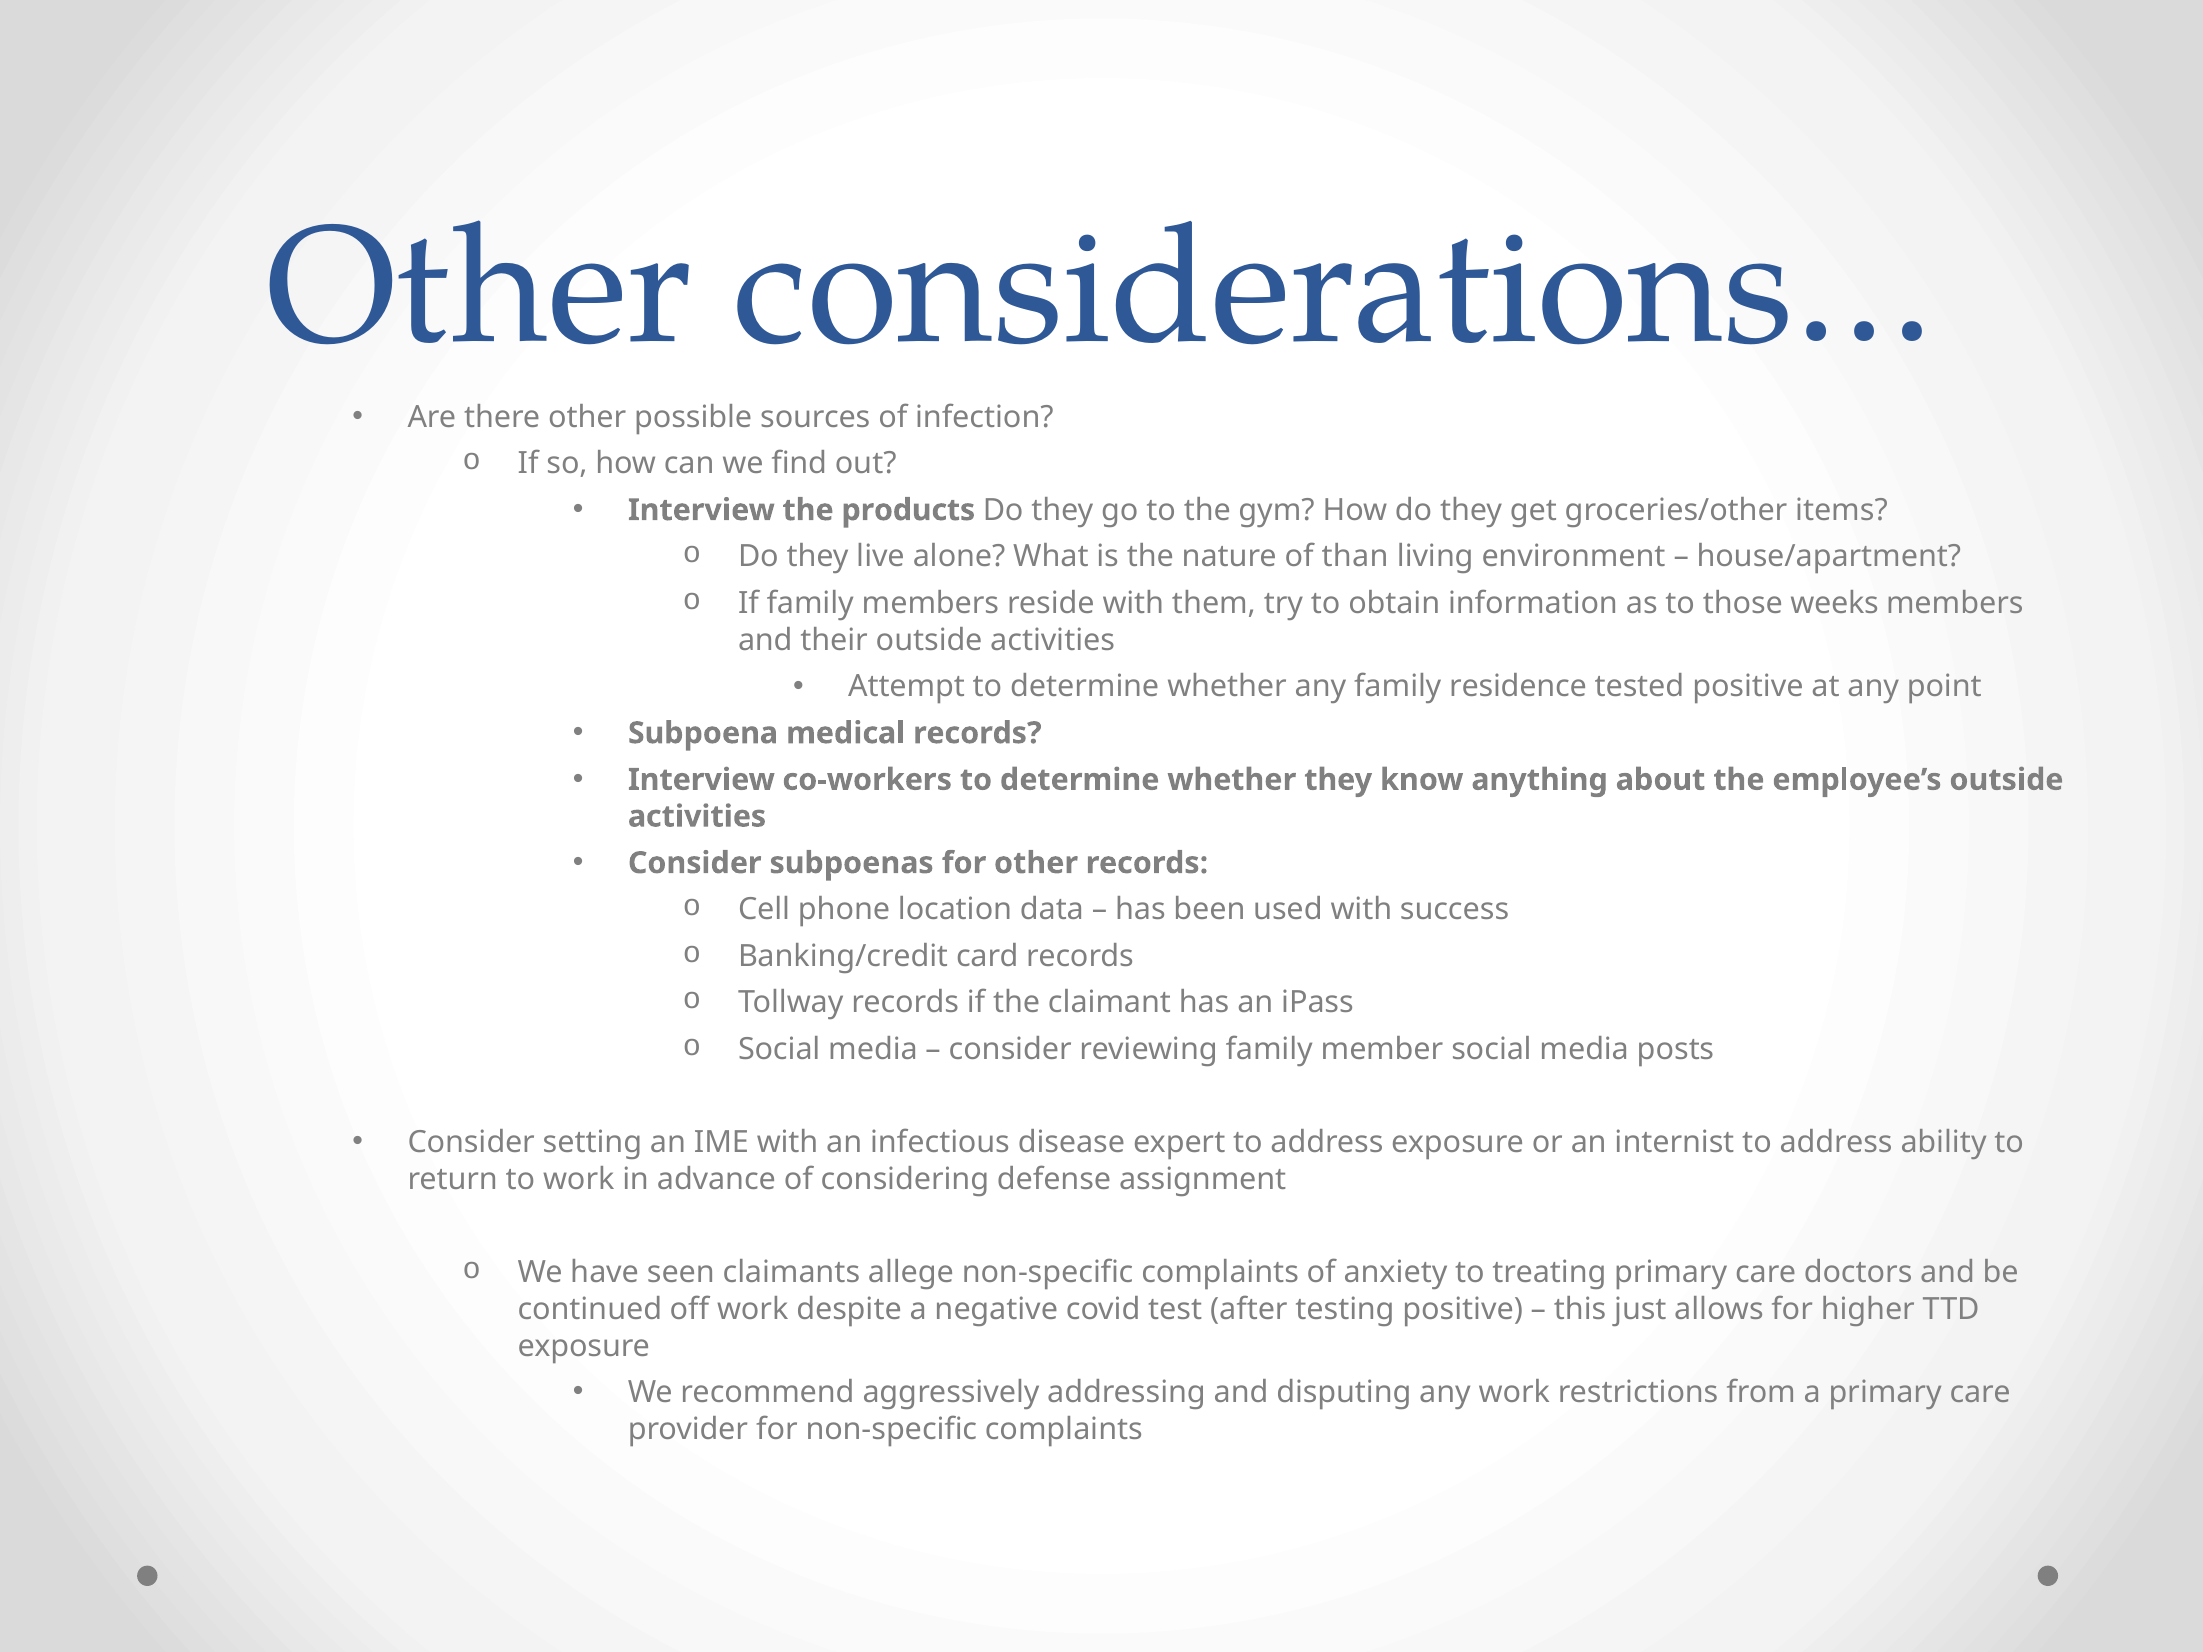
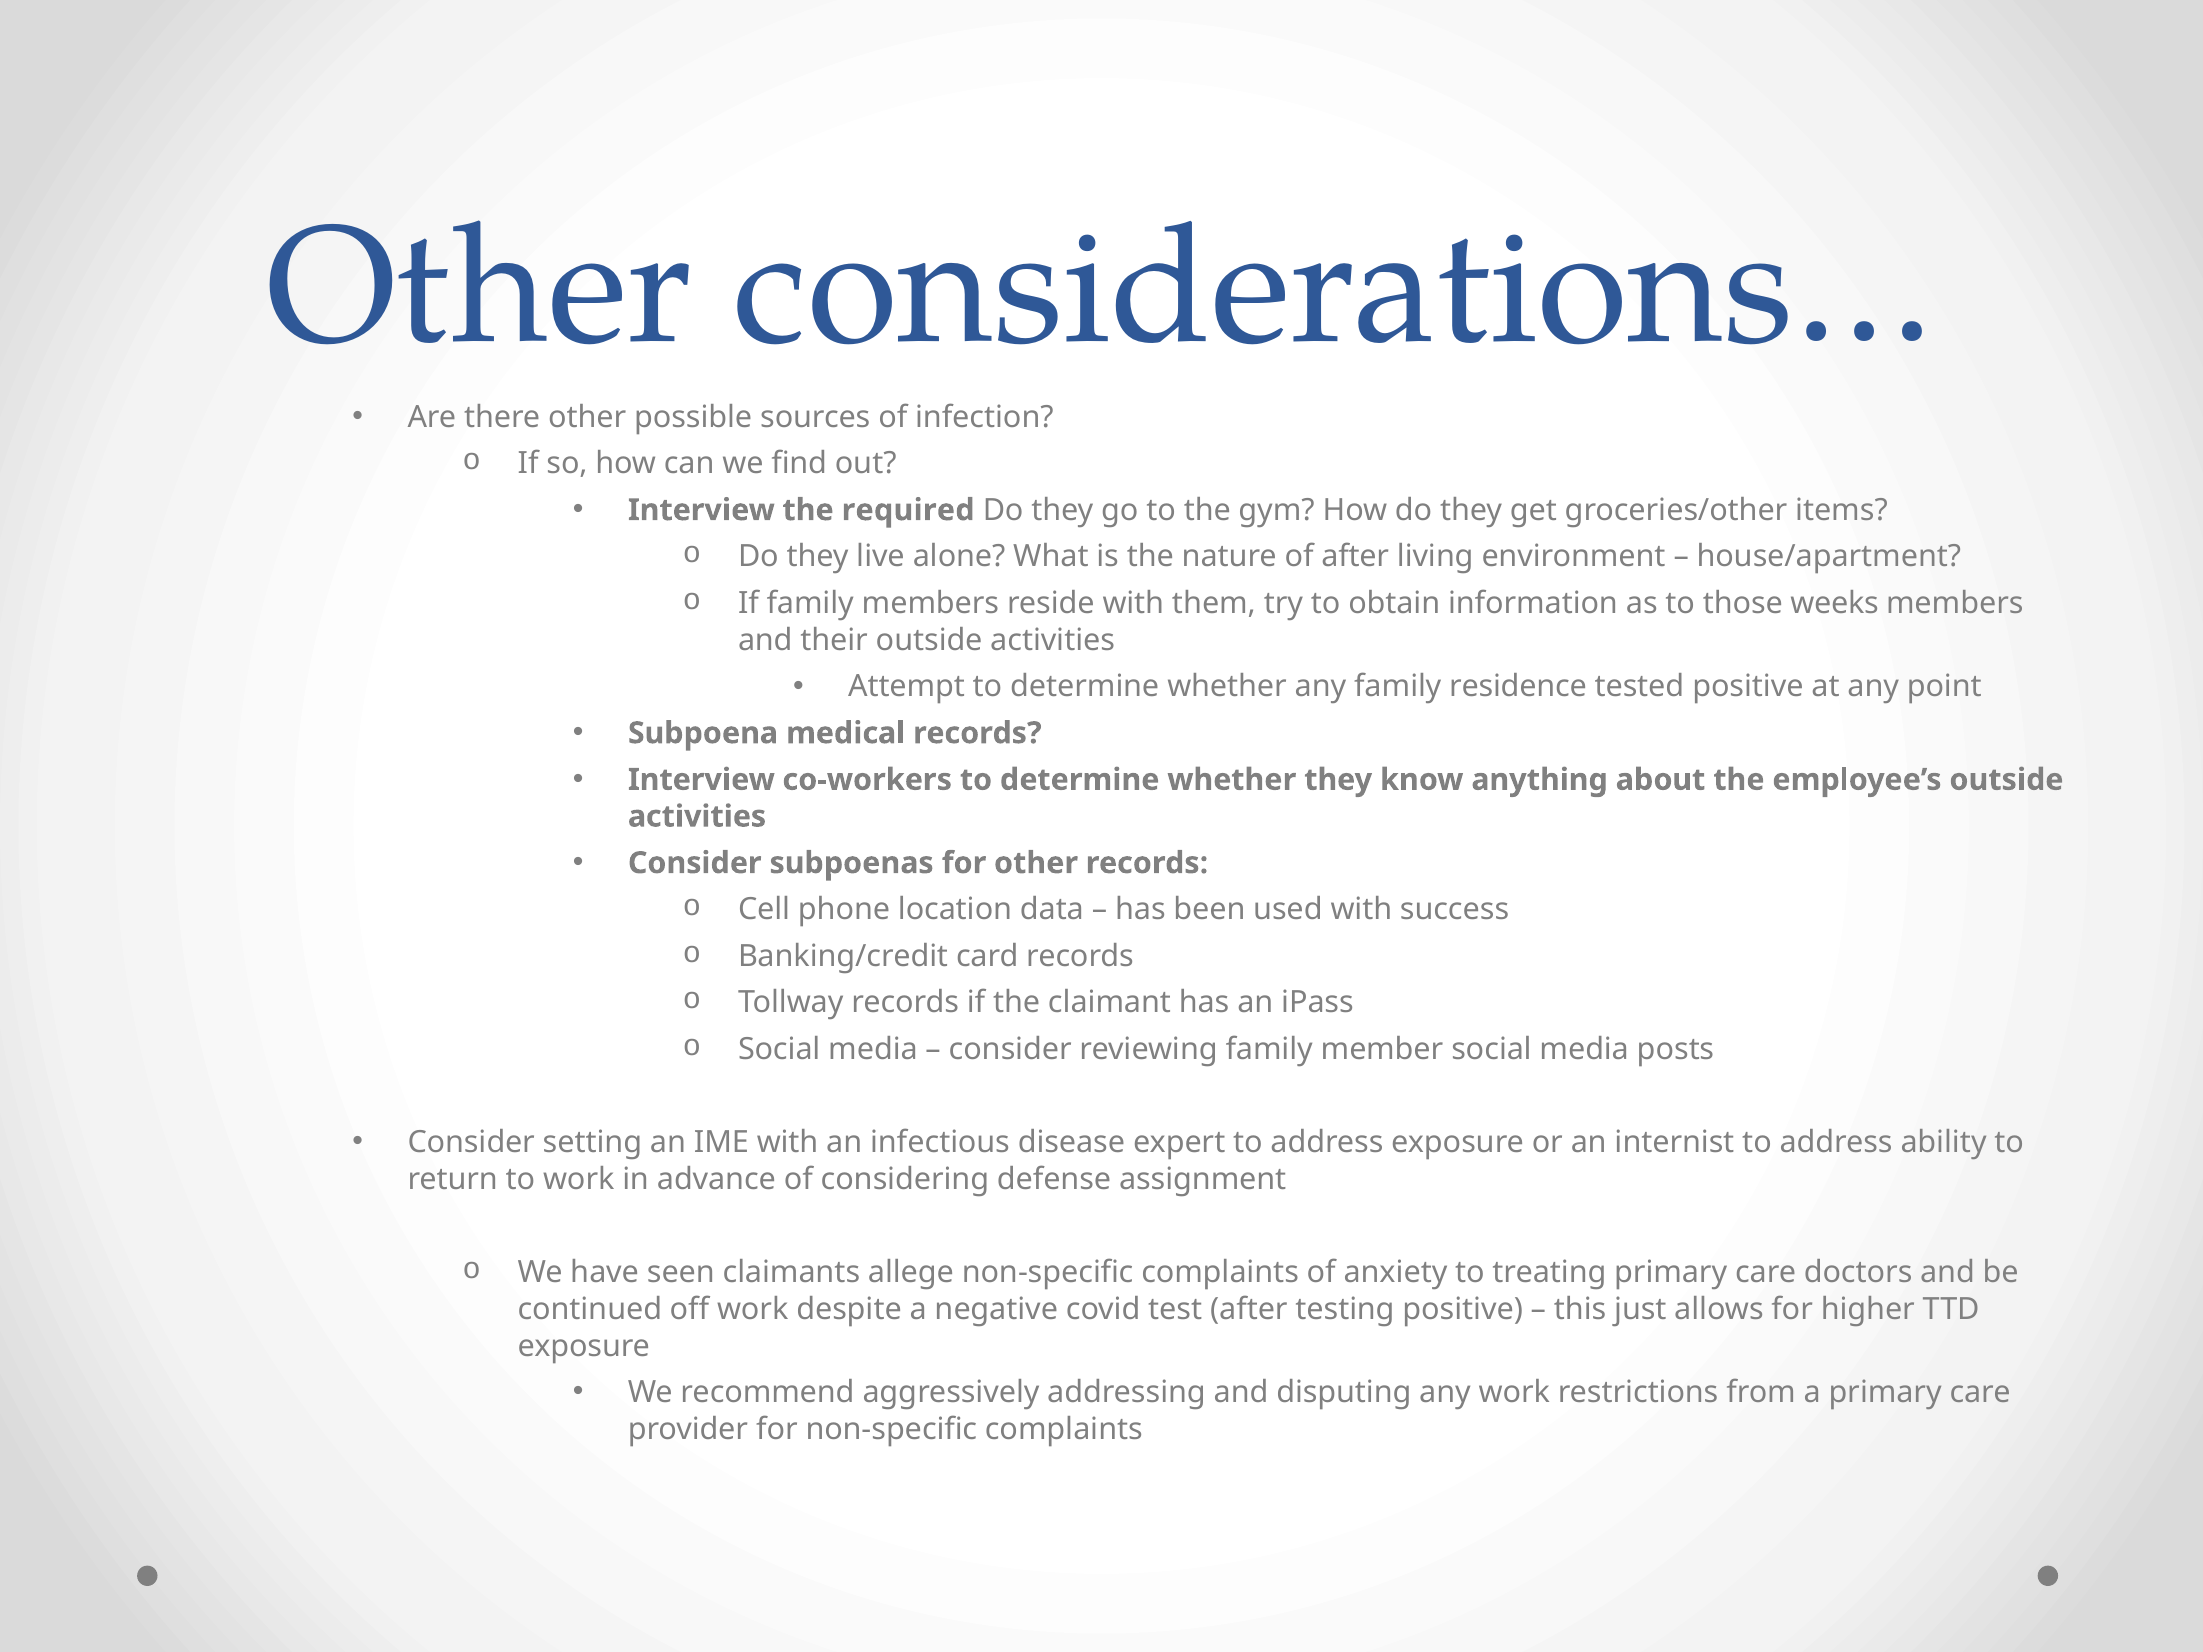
products: products -> required
of than: than -> after
